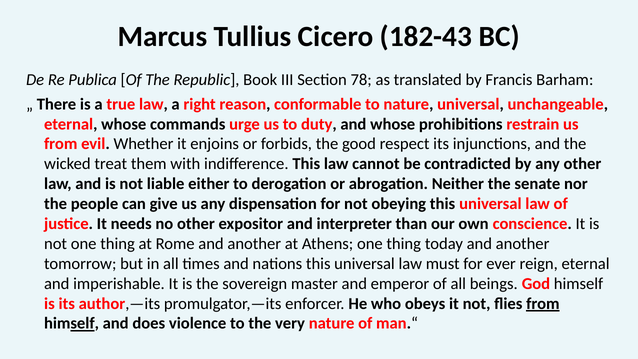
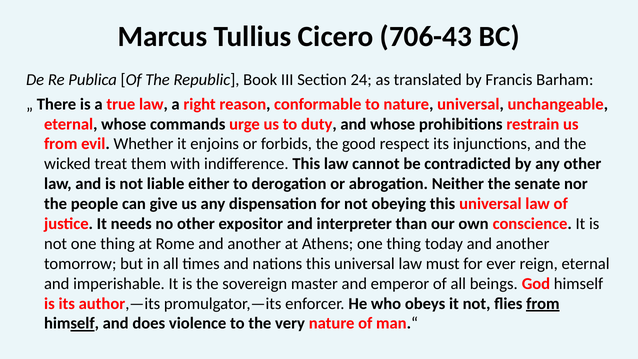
182-43: 182-43 -> 706-43
78: 78 -> 24
